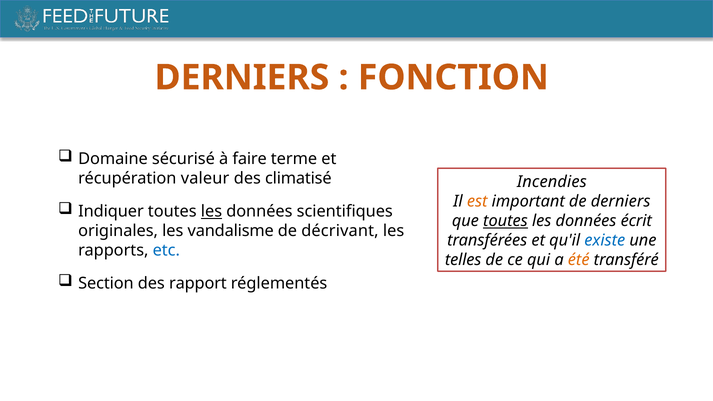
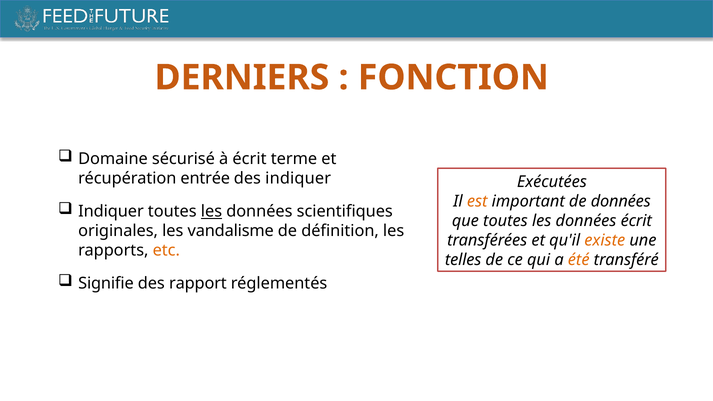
à faire: faire -> écrit
valeur: valeur -> entrée
des climatisé: climatisé -> indiquer
Incendies: Incendies -> Exécutées
de derniers: derniers -> données
toutes at (505, 221) underline: present -> none
décrivant: décrivant -> définition
existe colour: blue -> orange
etc colour: blue -> orange
Section: Section -> Signifie
